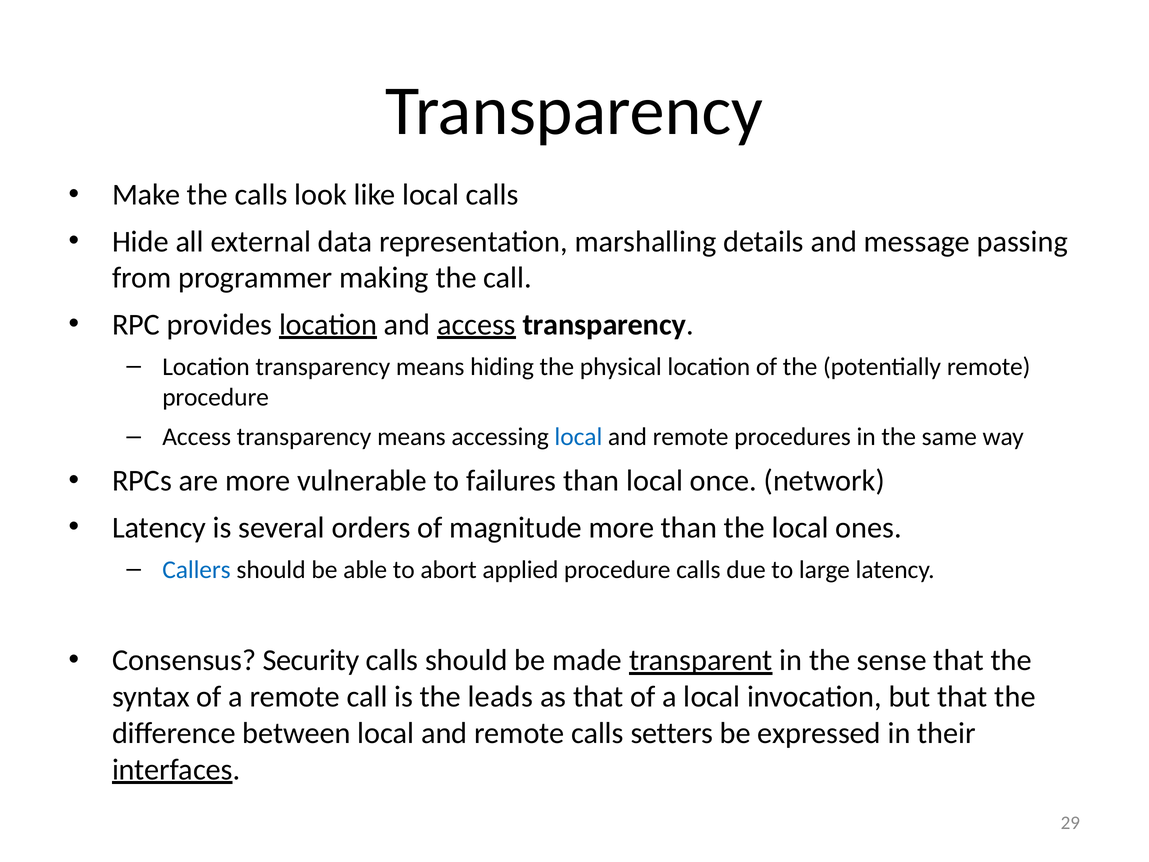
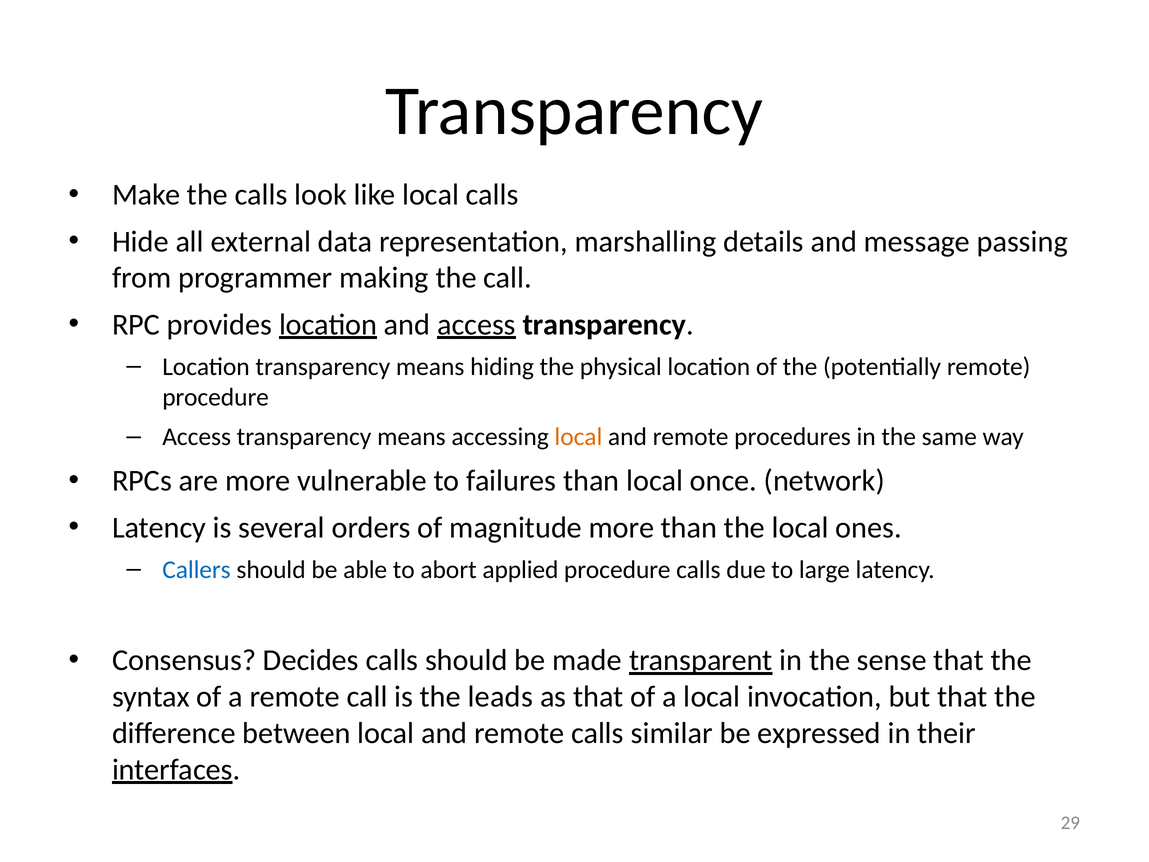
local at (578, 437) colour: blue -> orange
Security: Security -> Decides
setters: setters -> similar
